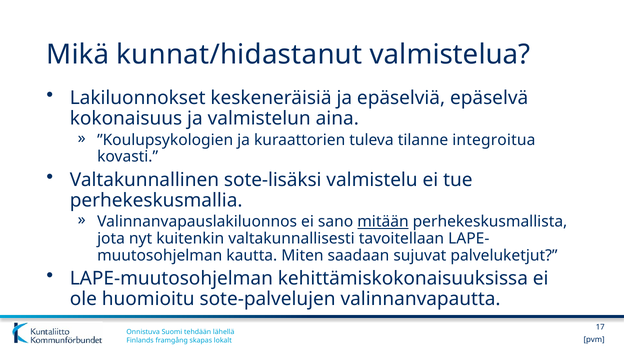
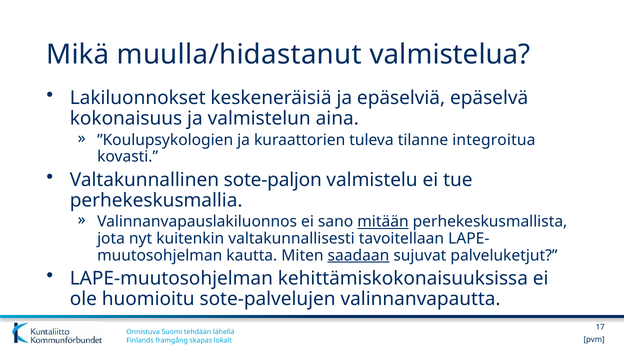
kunnat/hidastanut: kunnat/hidastanut -> muulla/hidastanut
sote-lisäksi: sote-lisäksi -> sote-paljon
saadaan underline: none -> present
